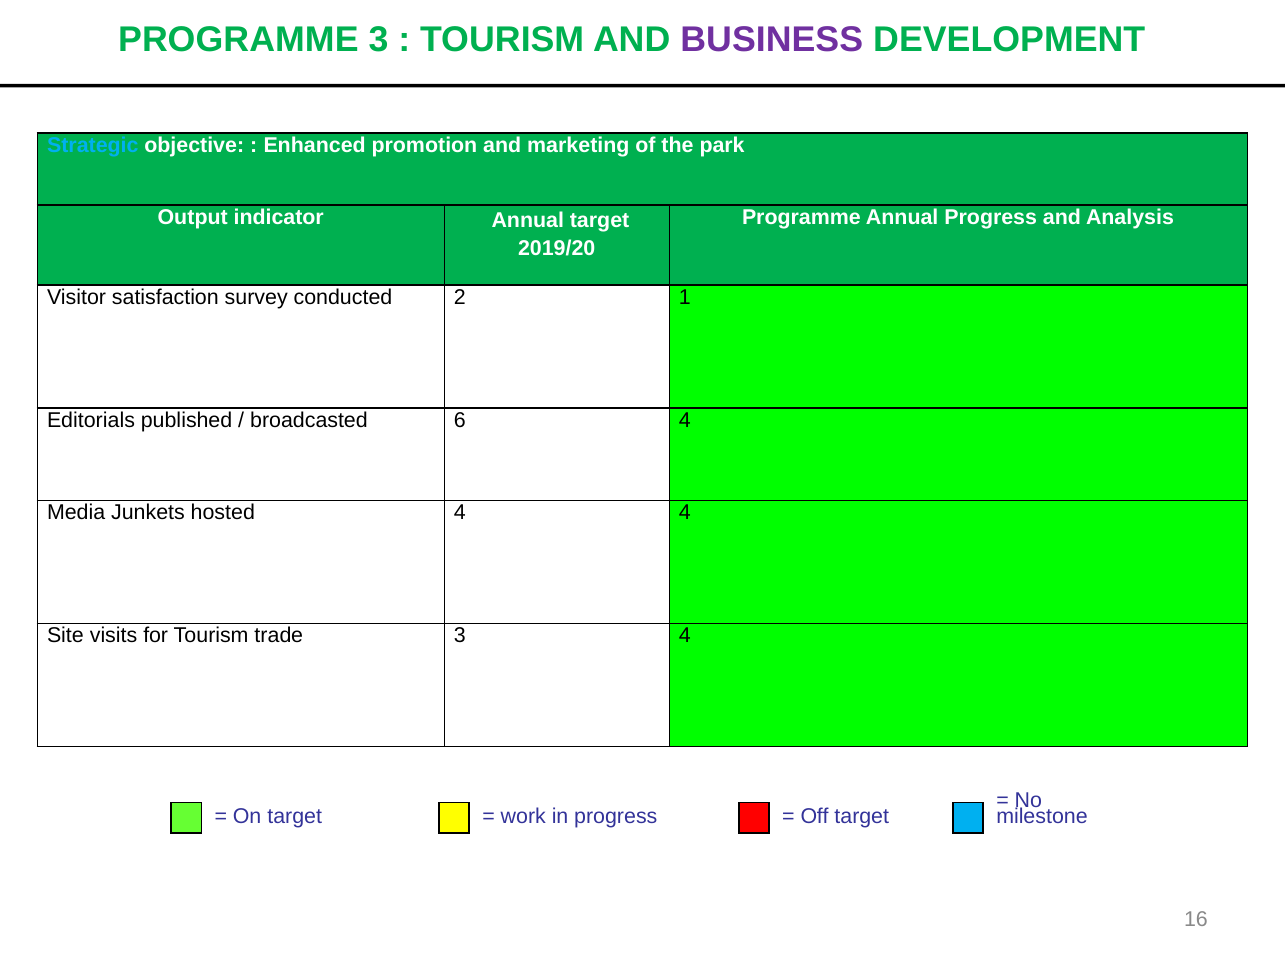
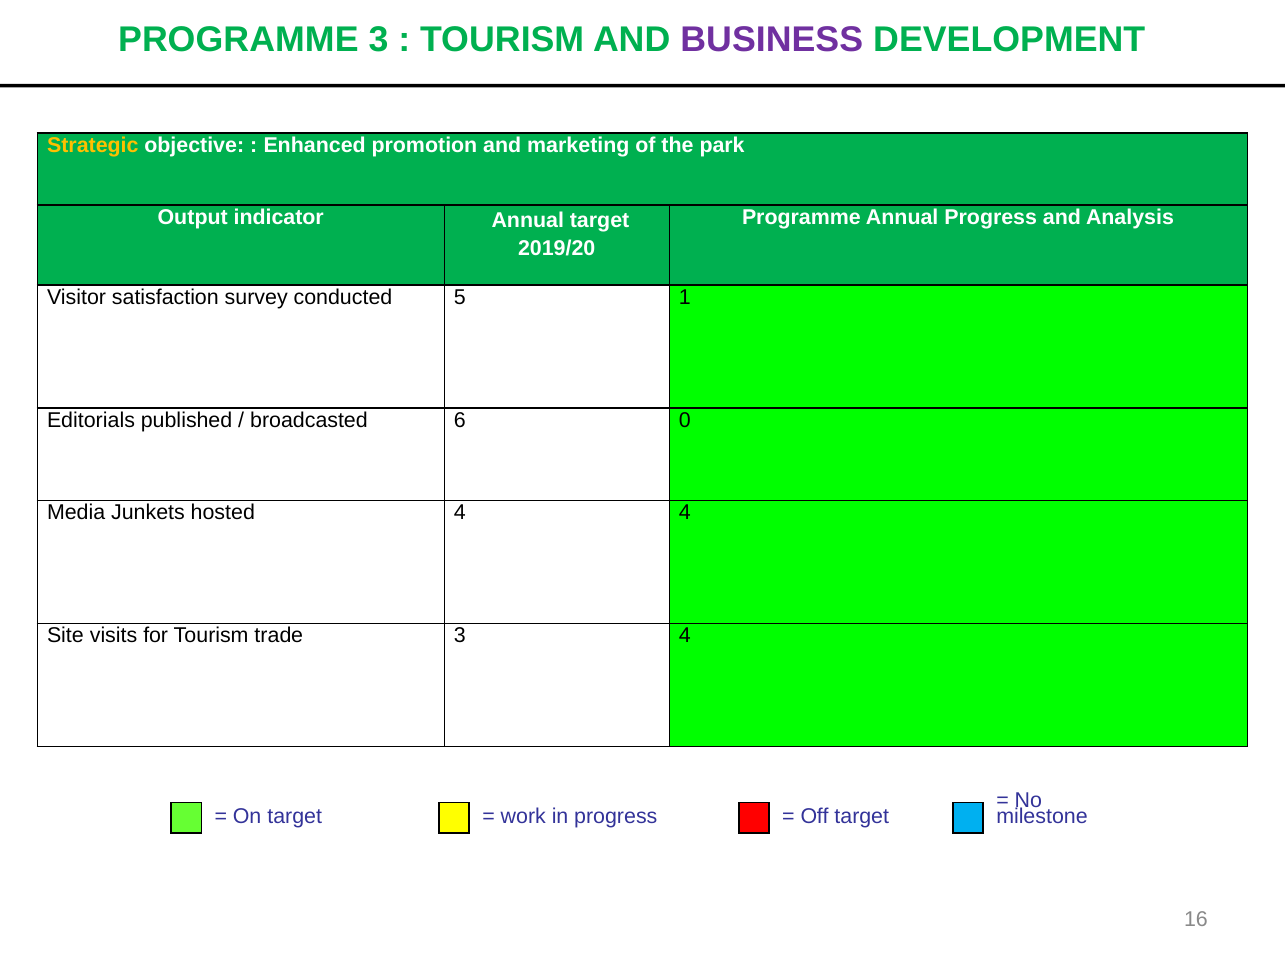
Strategic colour: light blue -> yellow
2: 2 -> 5
6 4: 4 -> 0
